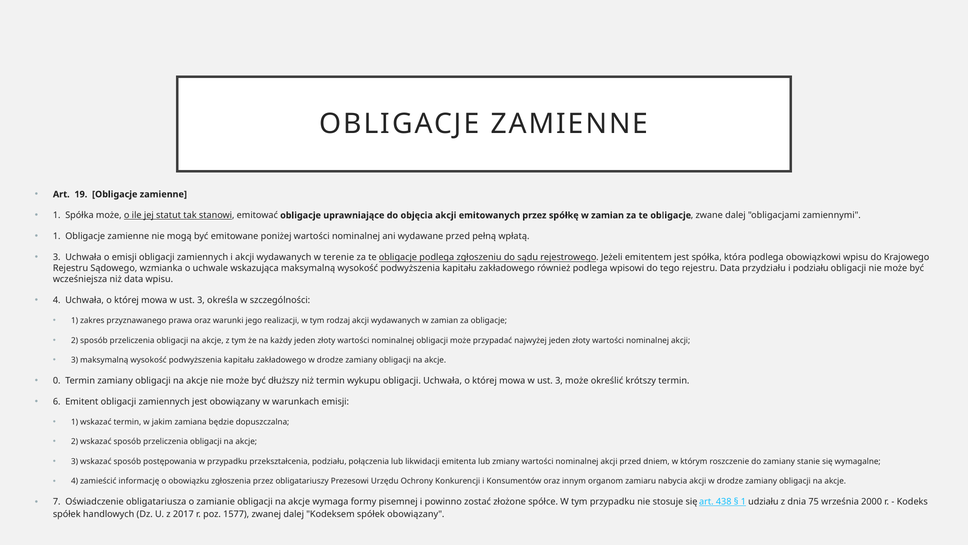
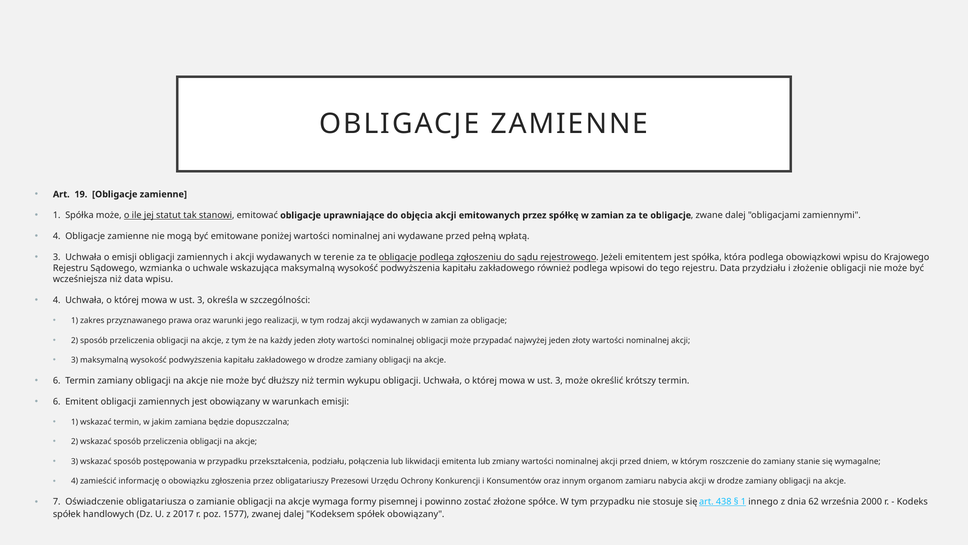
1 at (57, 236): 1 -> 4
i podziału: podziału -> złożenie
0 at (57, 380): 0 -> 6
udziału: udziału -> innego
75: 75 -> 62
